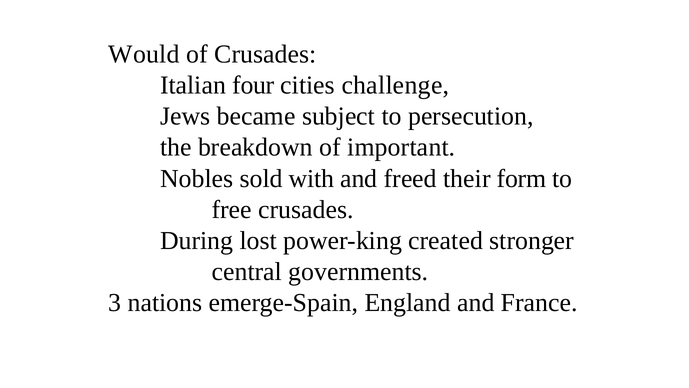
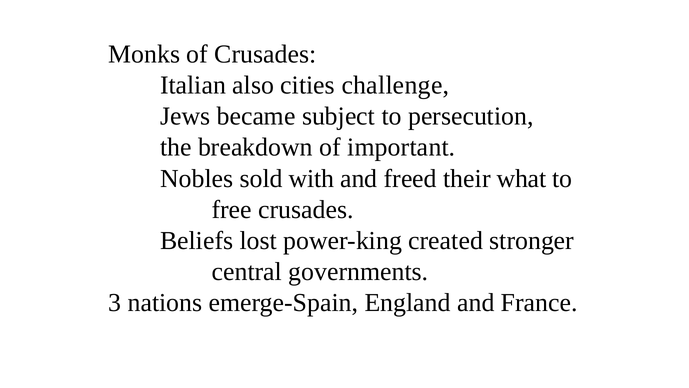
Would: Would -> Monks
four: four -> also
form: form -> what
During: During -> Beliefs
